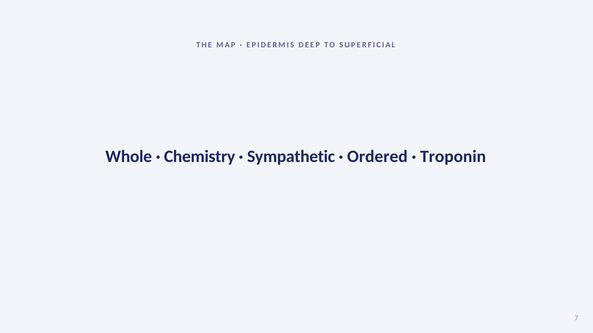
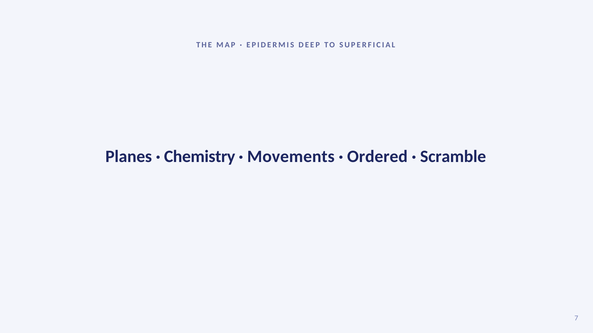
Whole: Whole -> Planes
Sympathetic: Sympathetic -> Movements
Troponin: Troponin -> Scramble
